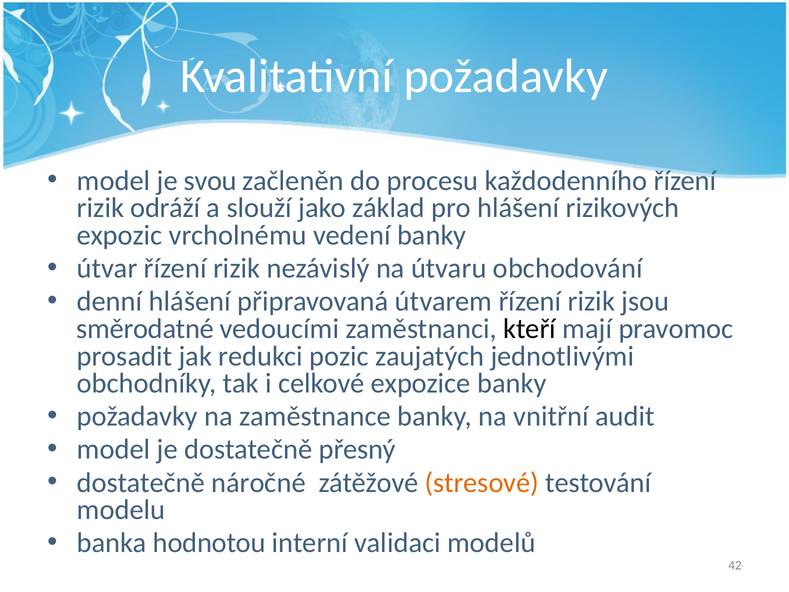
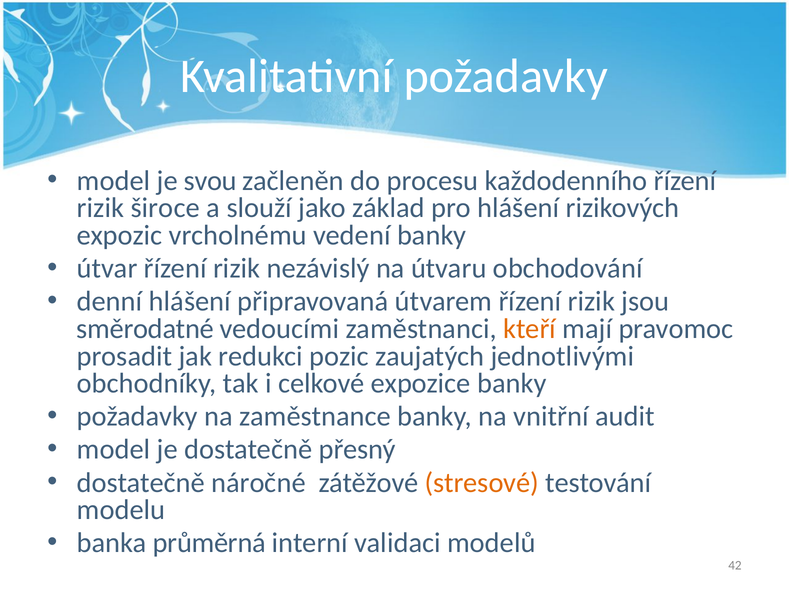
odráží: odráží -> široce
kteří colour: black -> orange
hodnotou: hodnotou -> průměrná
